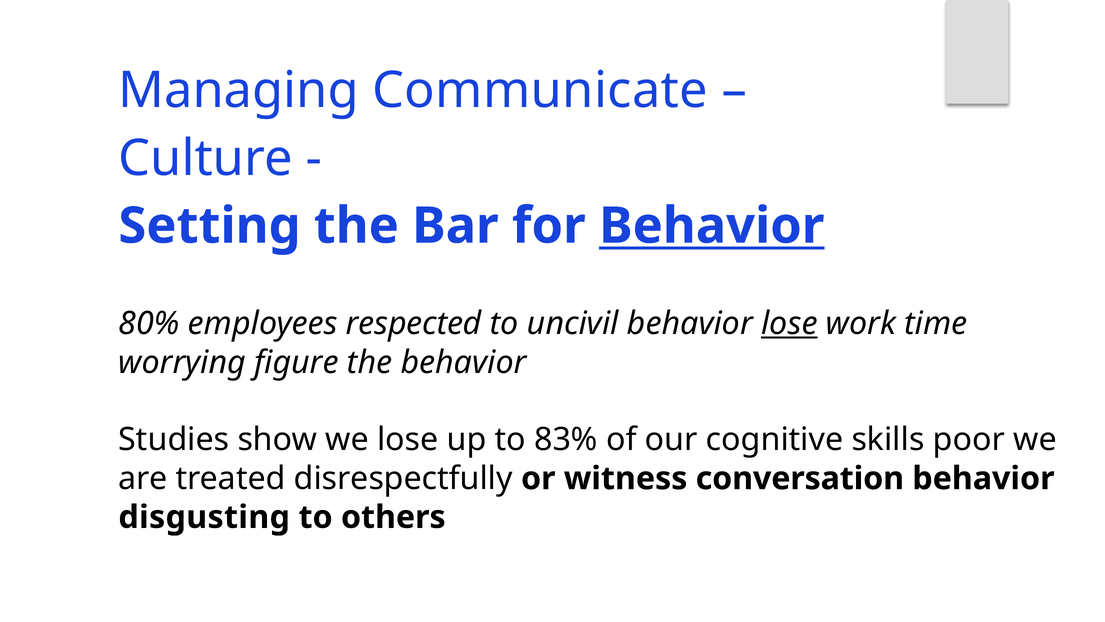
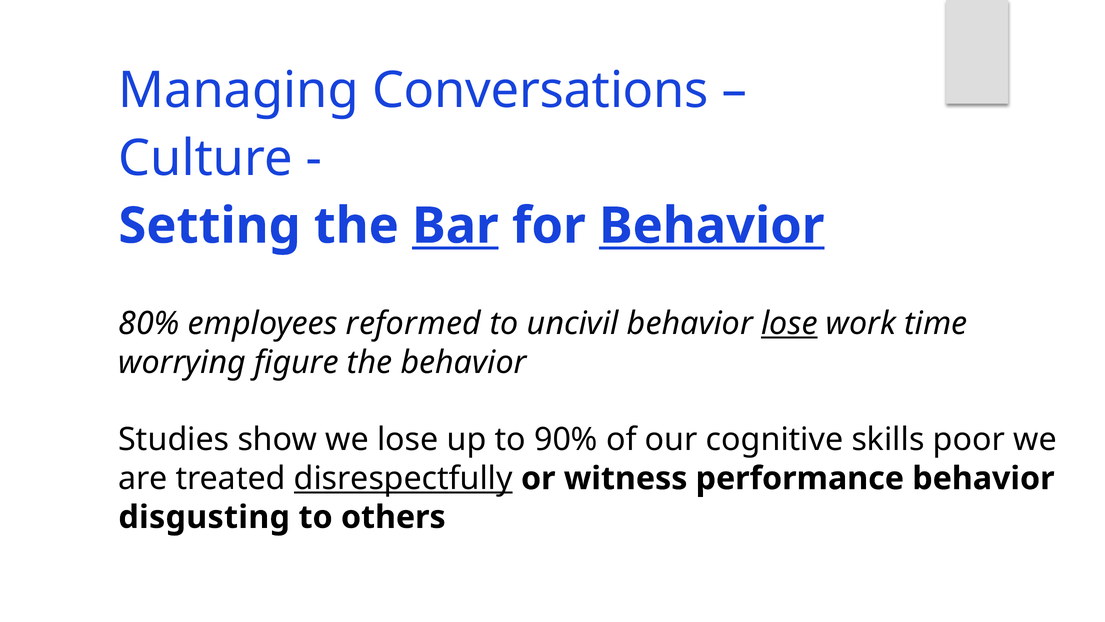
Communicate: Communicate -> Conversations
Bar underline: none -> present
respected: respected -> reformed
83%: 83% -> 90%
disrespectfully underline: none -> present
conversation: conversation -> performance
